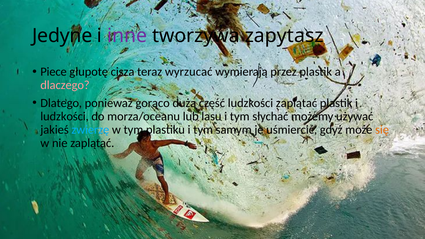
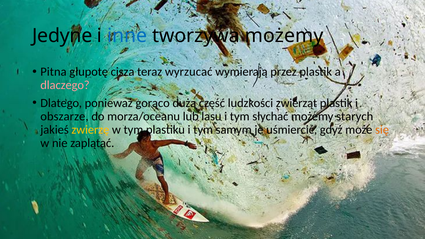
inne colour: purple -> blue
tworzywa zapytasz: zapytasz -> możemy
Piece: Piece -> Pitna
ludzkości zaplątać: zaplątać -> zwierząt
ludzkości at (65, 116): ludzkości -> obszarze
używać: używać -> starych
zwierzę colour: light blue -> yellow
